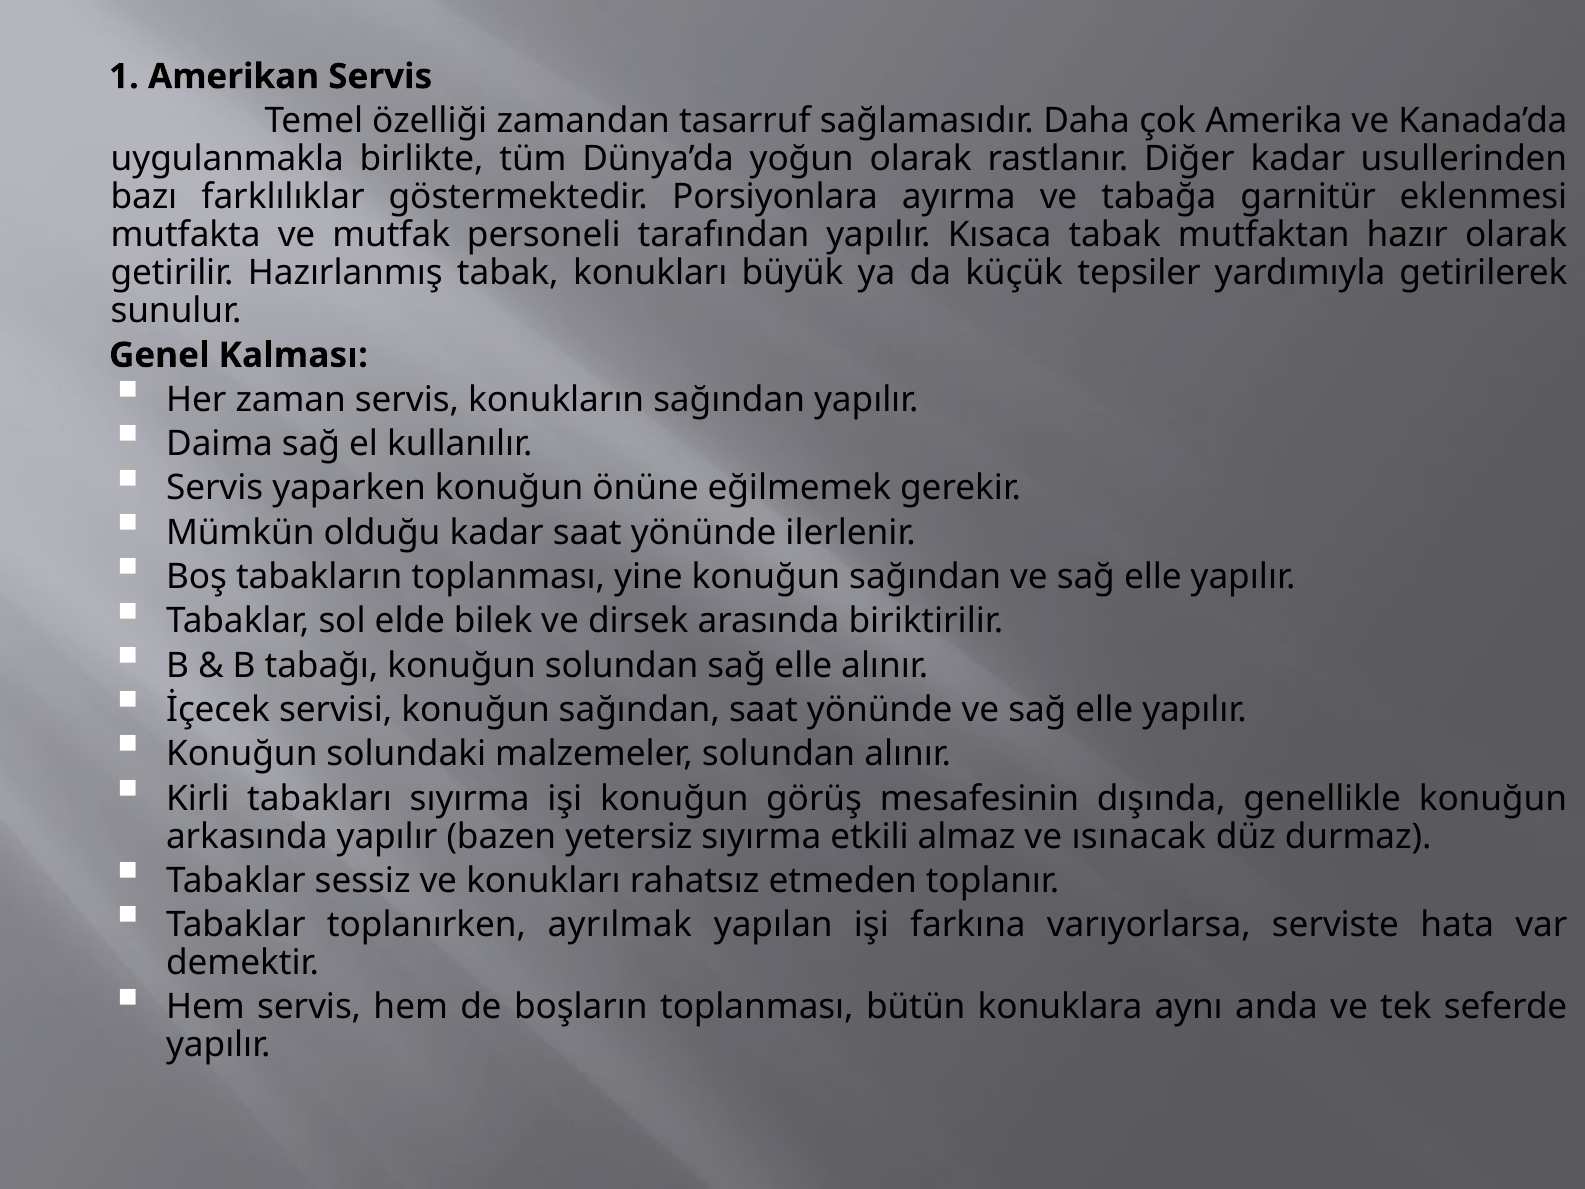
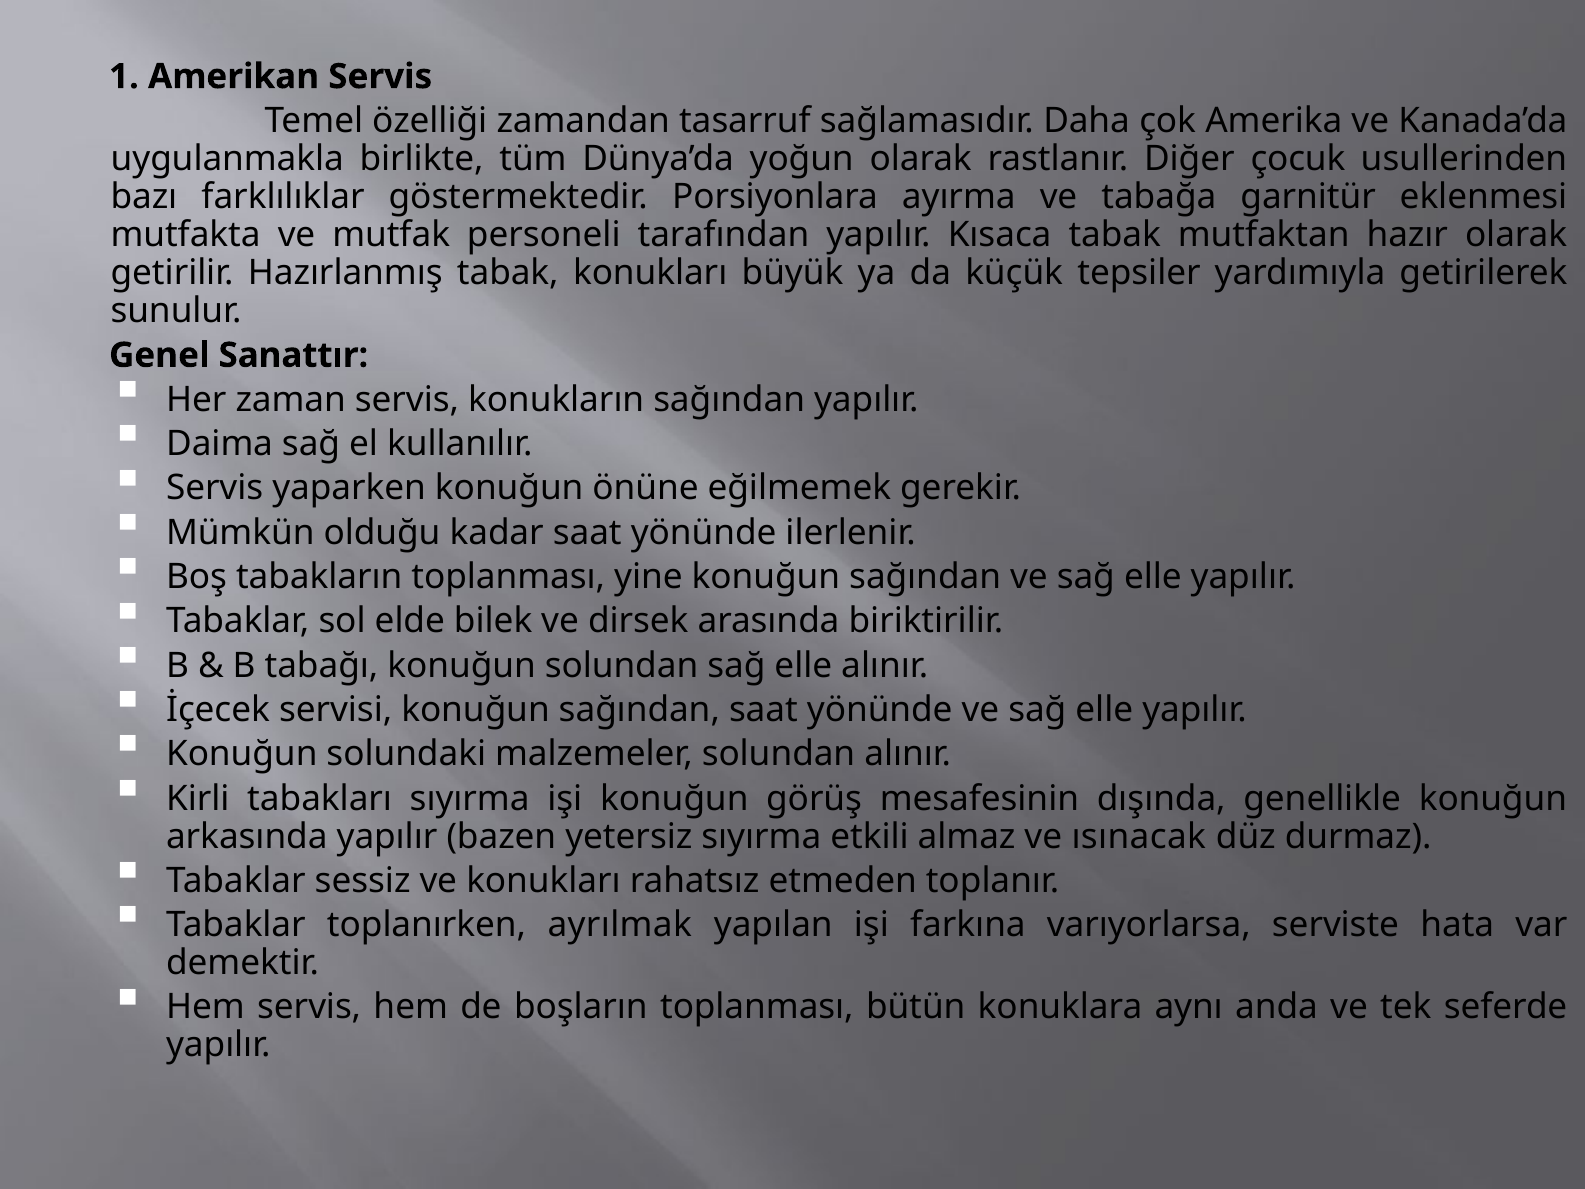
Diğer kadar: kadar -> çocuk
Kalması: Kalması -> Sanattır
